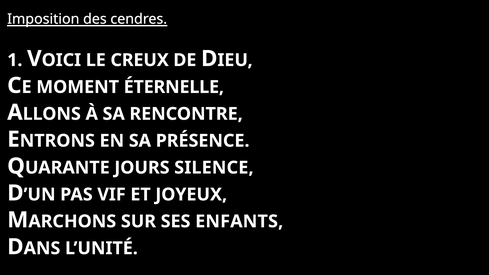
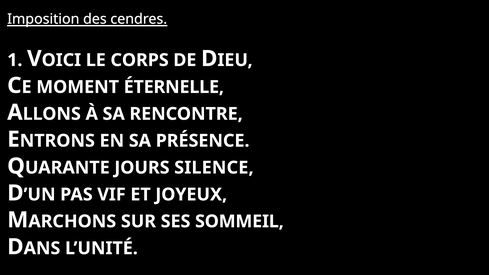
CREUX: CREUX -> CORPS
ENFANTS: ENFANTS -> SOMMEIL
